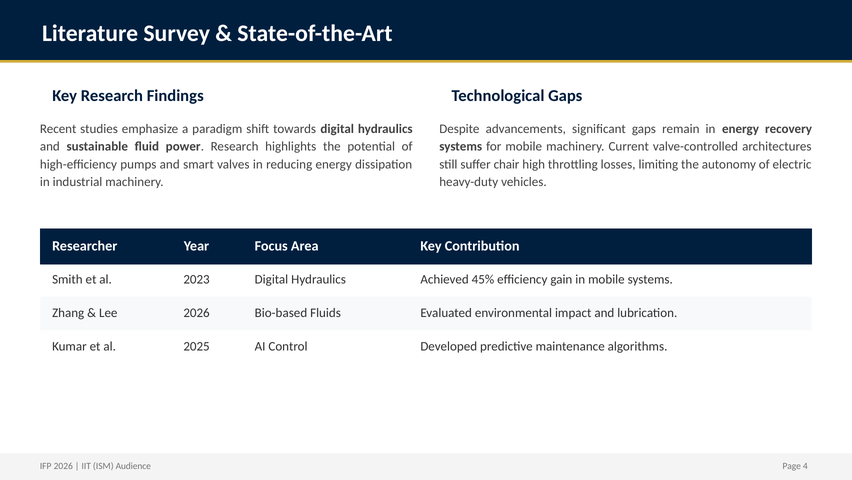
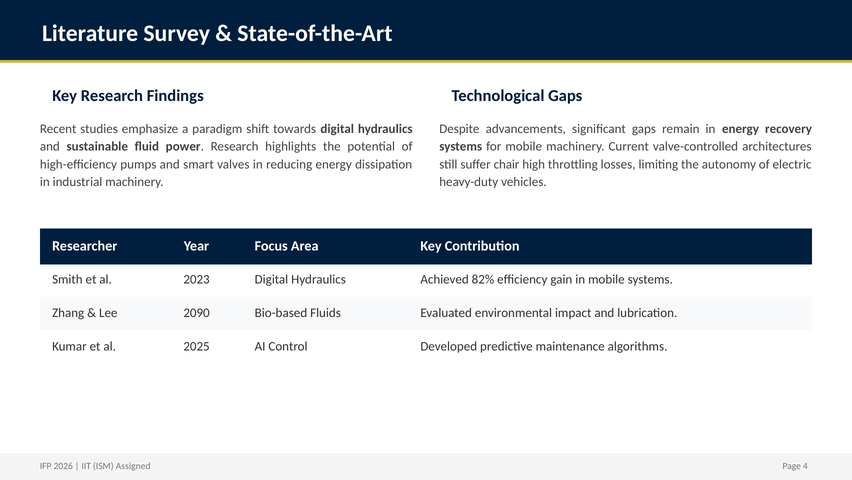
45%: 45% -> 82%
Lee 2026: 2026 -> 2090
Audience: Audience -> Assigned
